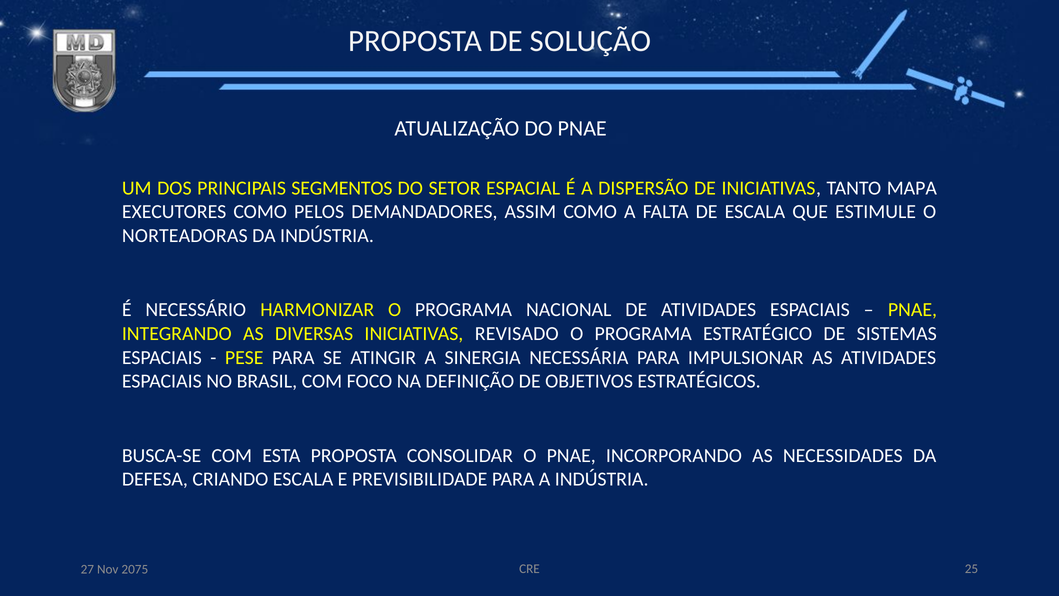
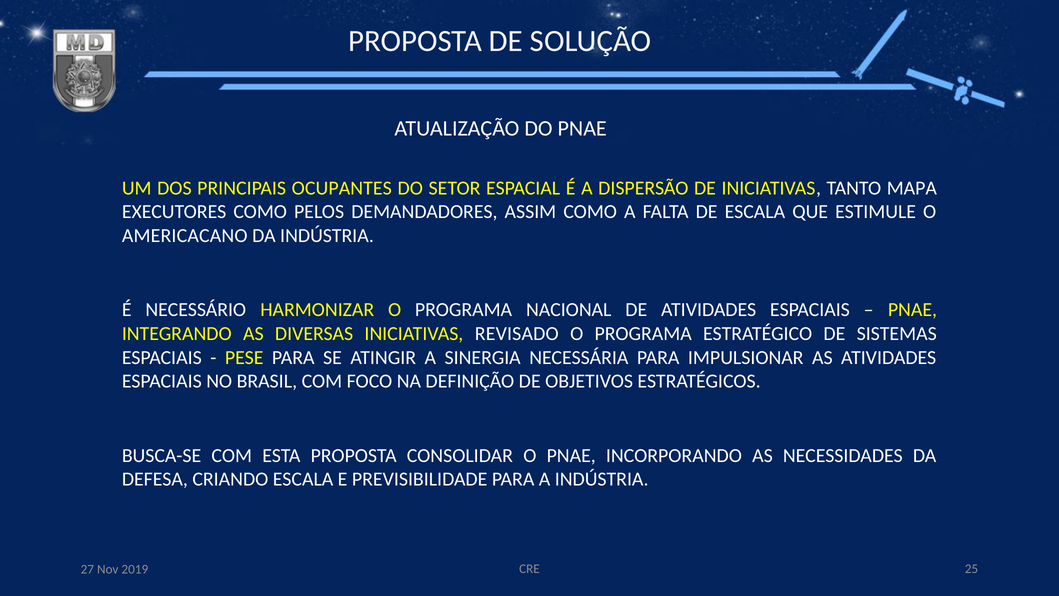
SEGMENTOS: SEGMENTOS -> OCUPANTES
NORTEADORAS: NORTEADORAS -> AMERICACANO
2075: 2075 -> 2019
